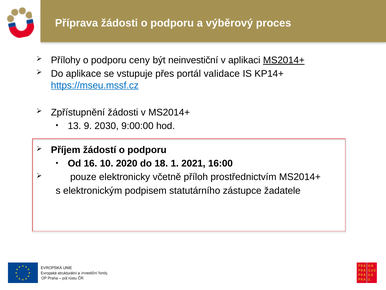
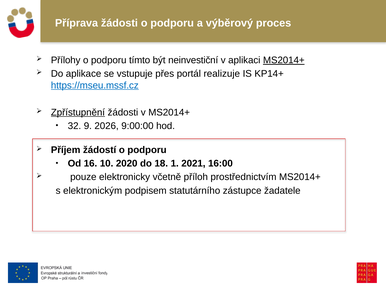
ceny: ceny -> tímto
validace: validace -> realizuje
Zpřístupnění underline: none -> present
13: 13 -> 32
2030: 2030 -> 2026
